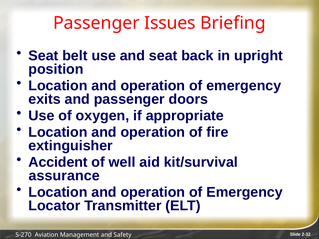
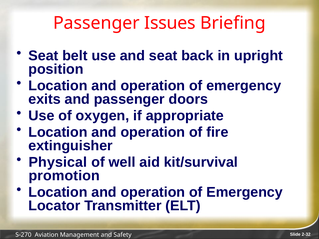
Accident: Accident -> Physical
assurance: assurance -> promotion
